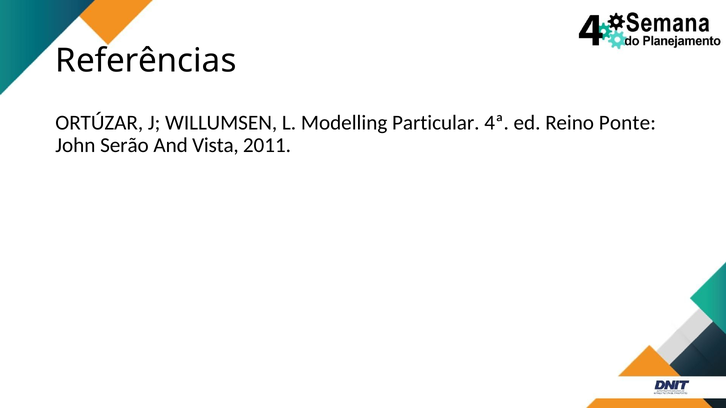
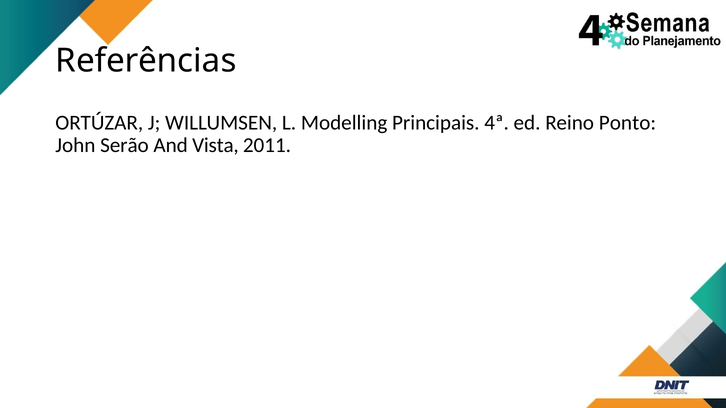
Particular: Particular -> Principais
Ponte: Ponte -> Ponto
